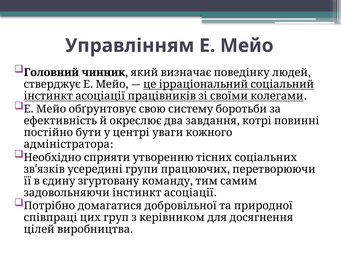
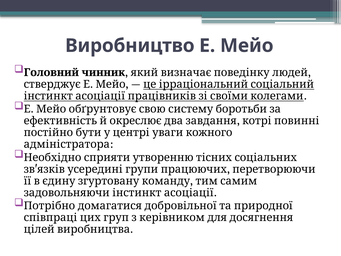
Управлінням: Управлінням -> Виробництво
